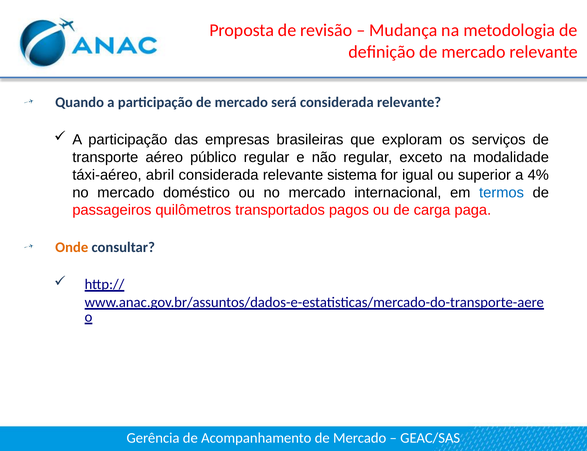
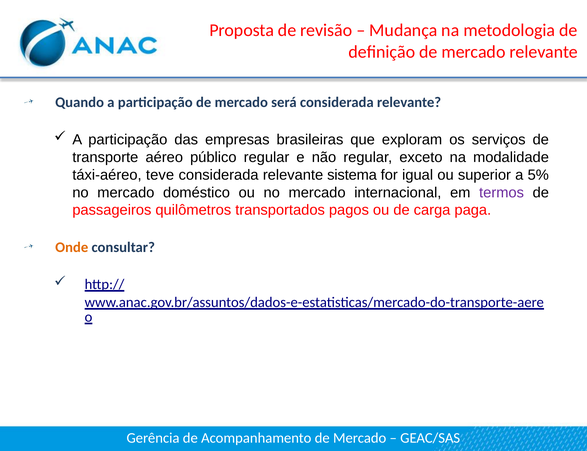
abril: abril -> teve
4%: 4% -> 5%
termos colour: blue -> purple
